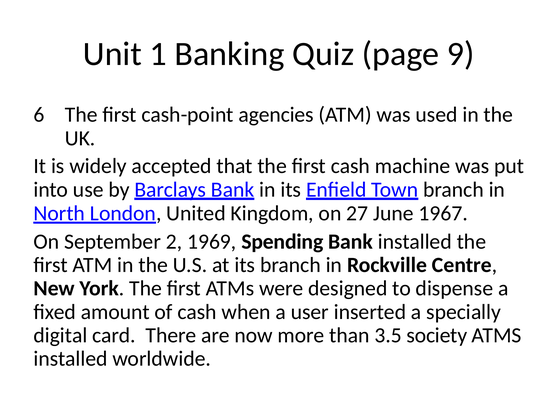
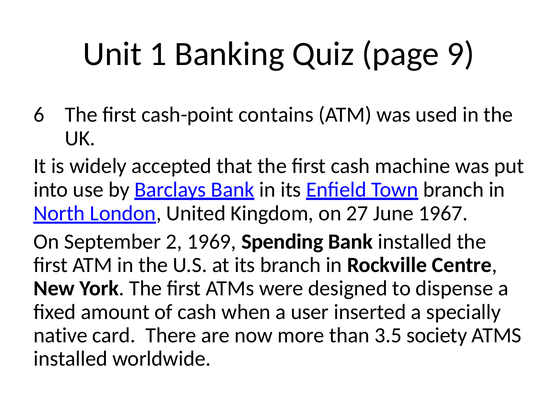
agencies: agencies -> contains
digital: digital -> native
